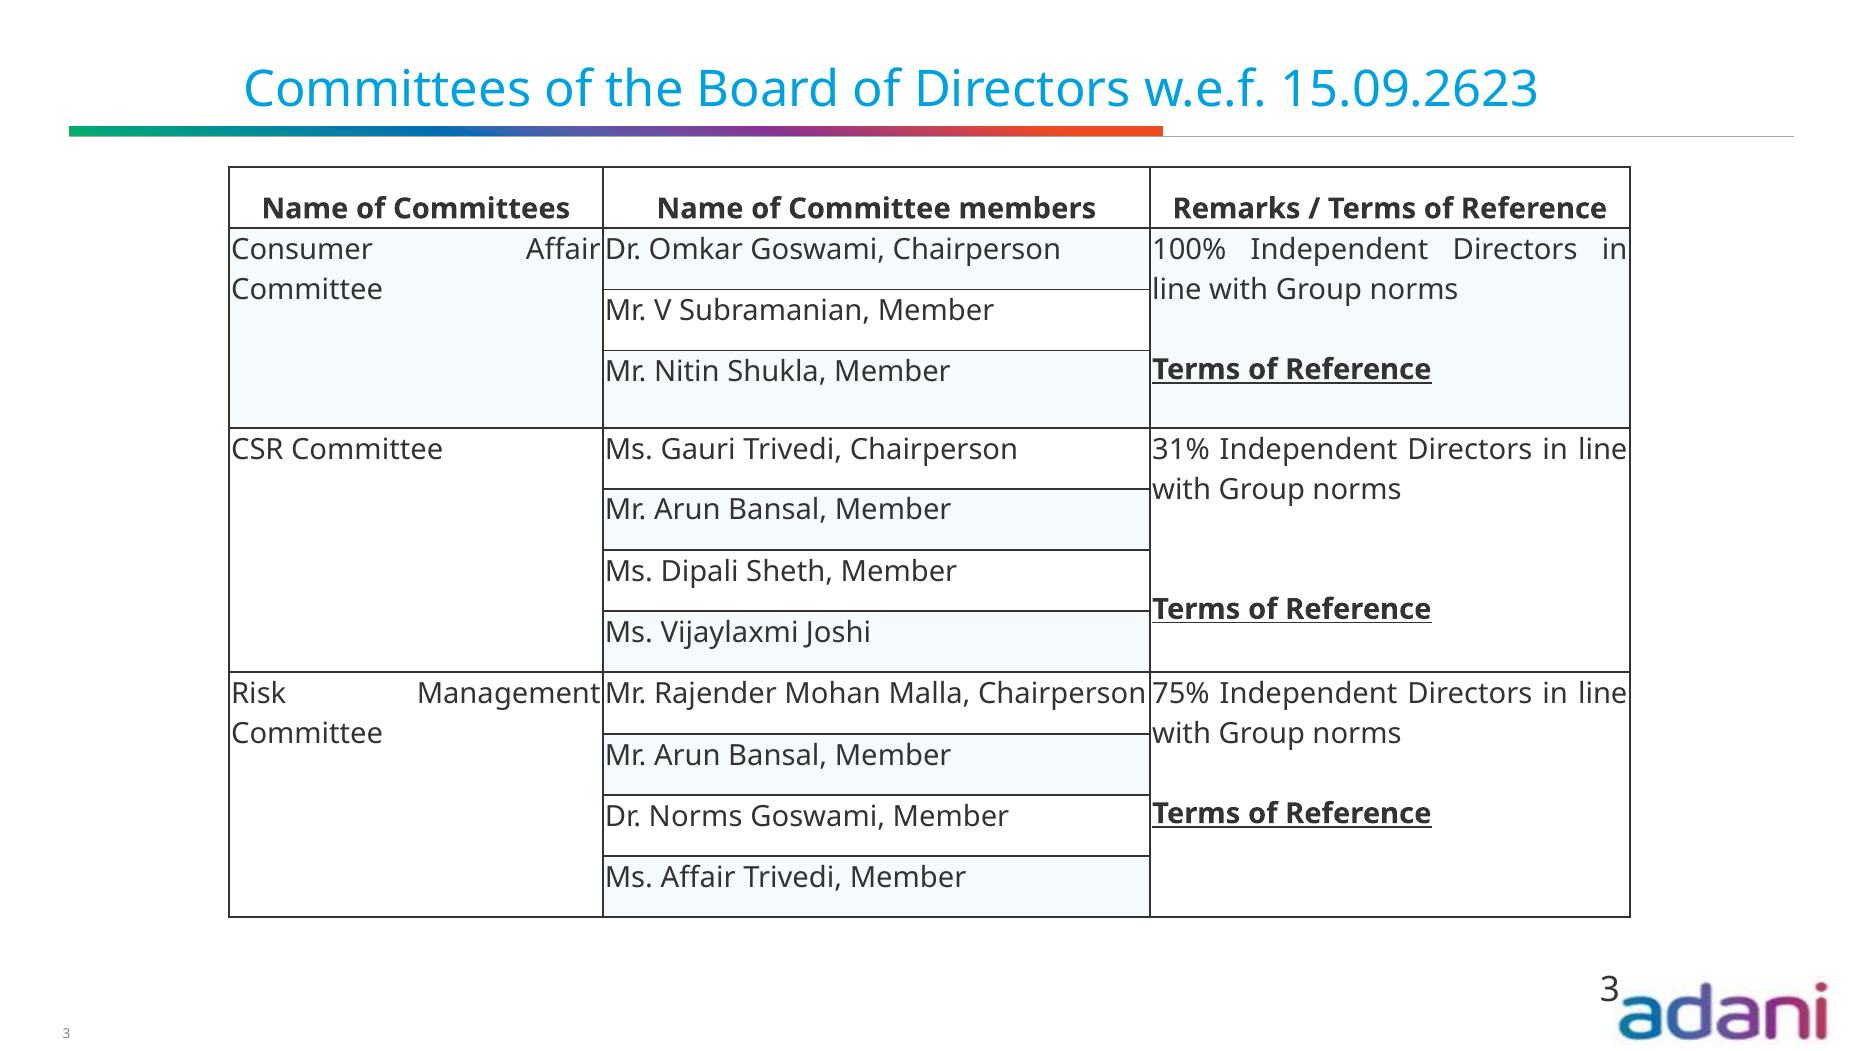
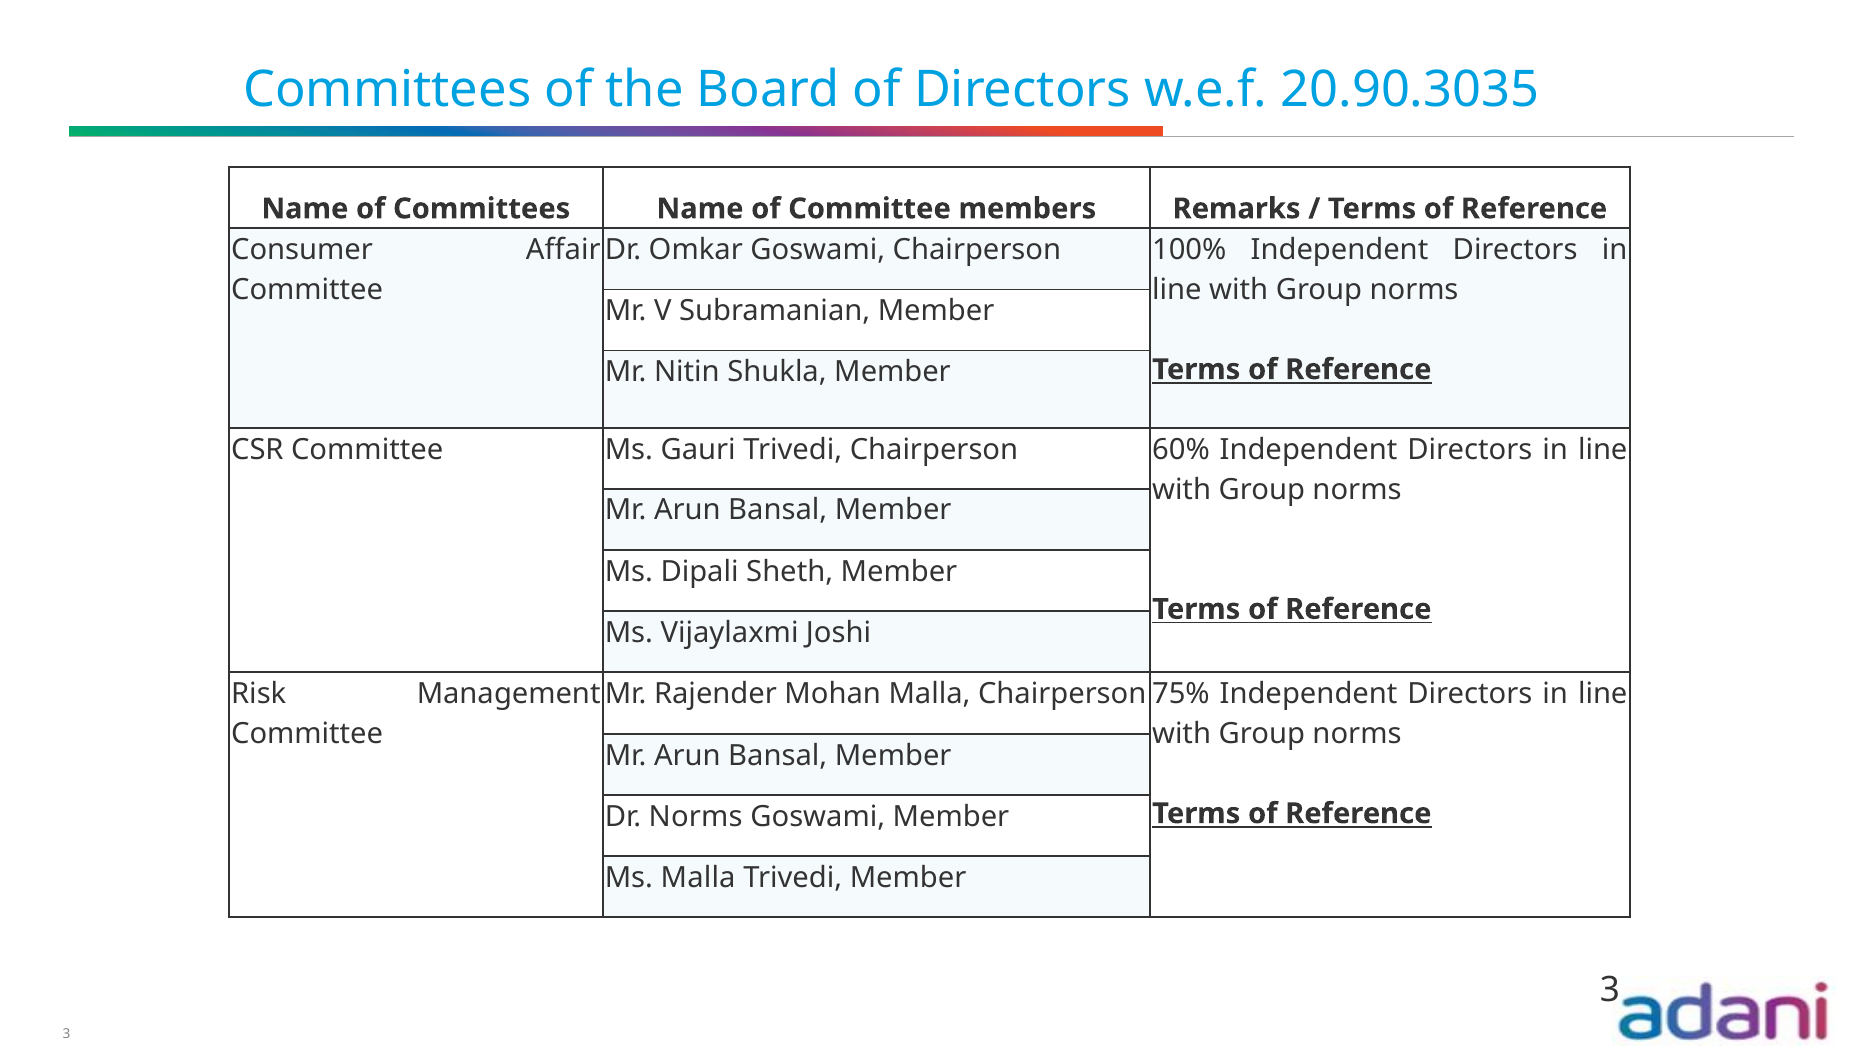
15.09.2623: 15.09.2623 -> 20.90.3035
31%: 31% -> 60%
Ms Affair: Affair -> Malla
